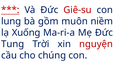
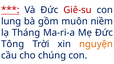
Xuống: Xuống -> Tháng
Tung: Tung -> Tông
nguyện colour: red -> orange
